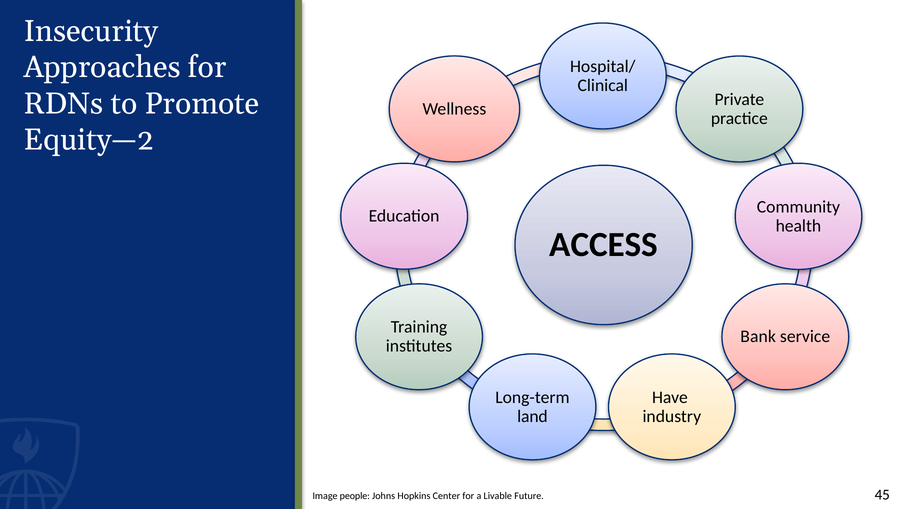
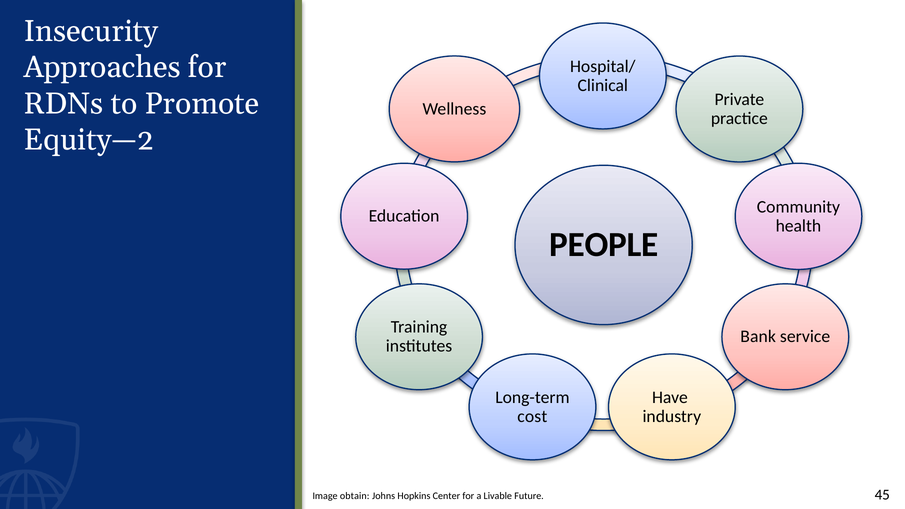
ACCESS: ACCESS -> PEOPLE
land: land -> cost
people: people -> obtain
